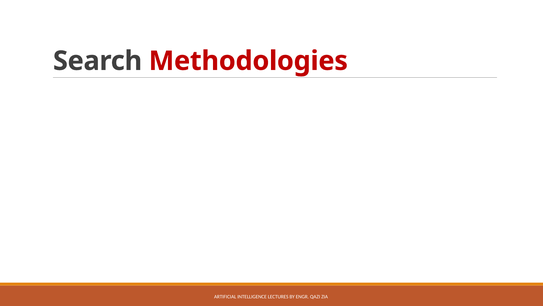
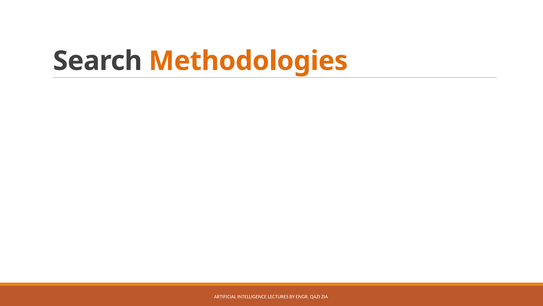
Methodologies colour: red -> orange
